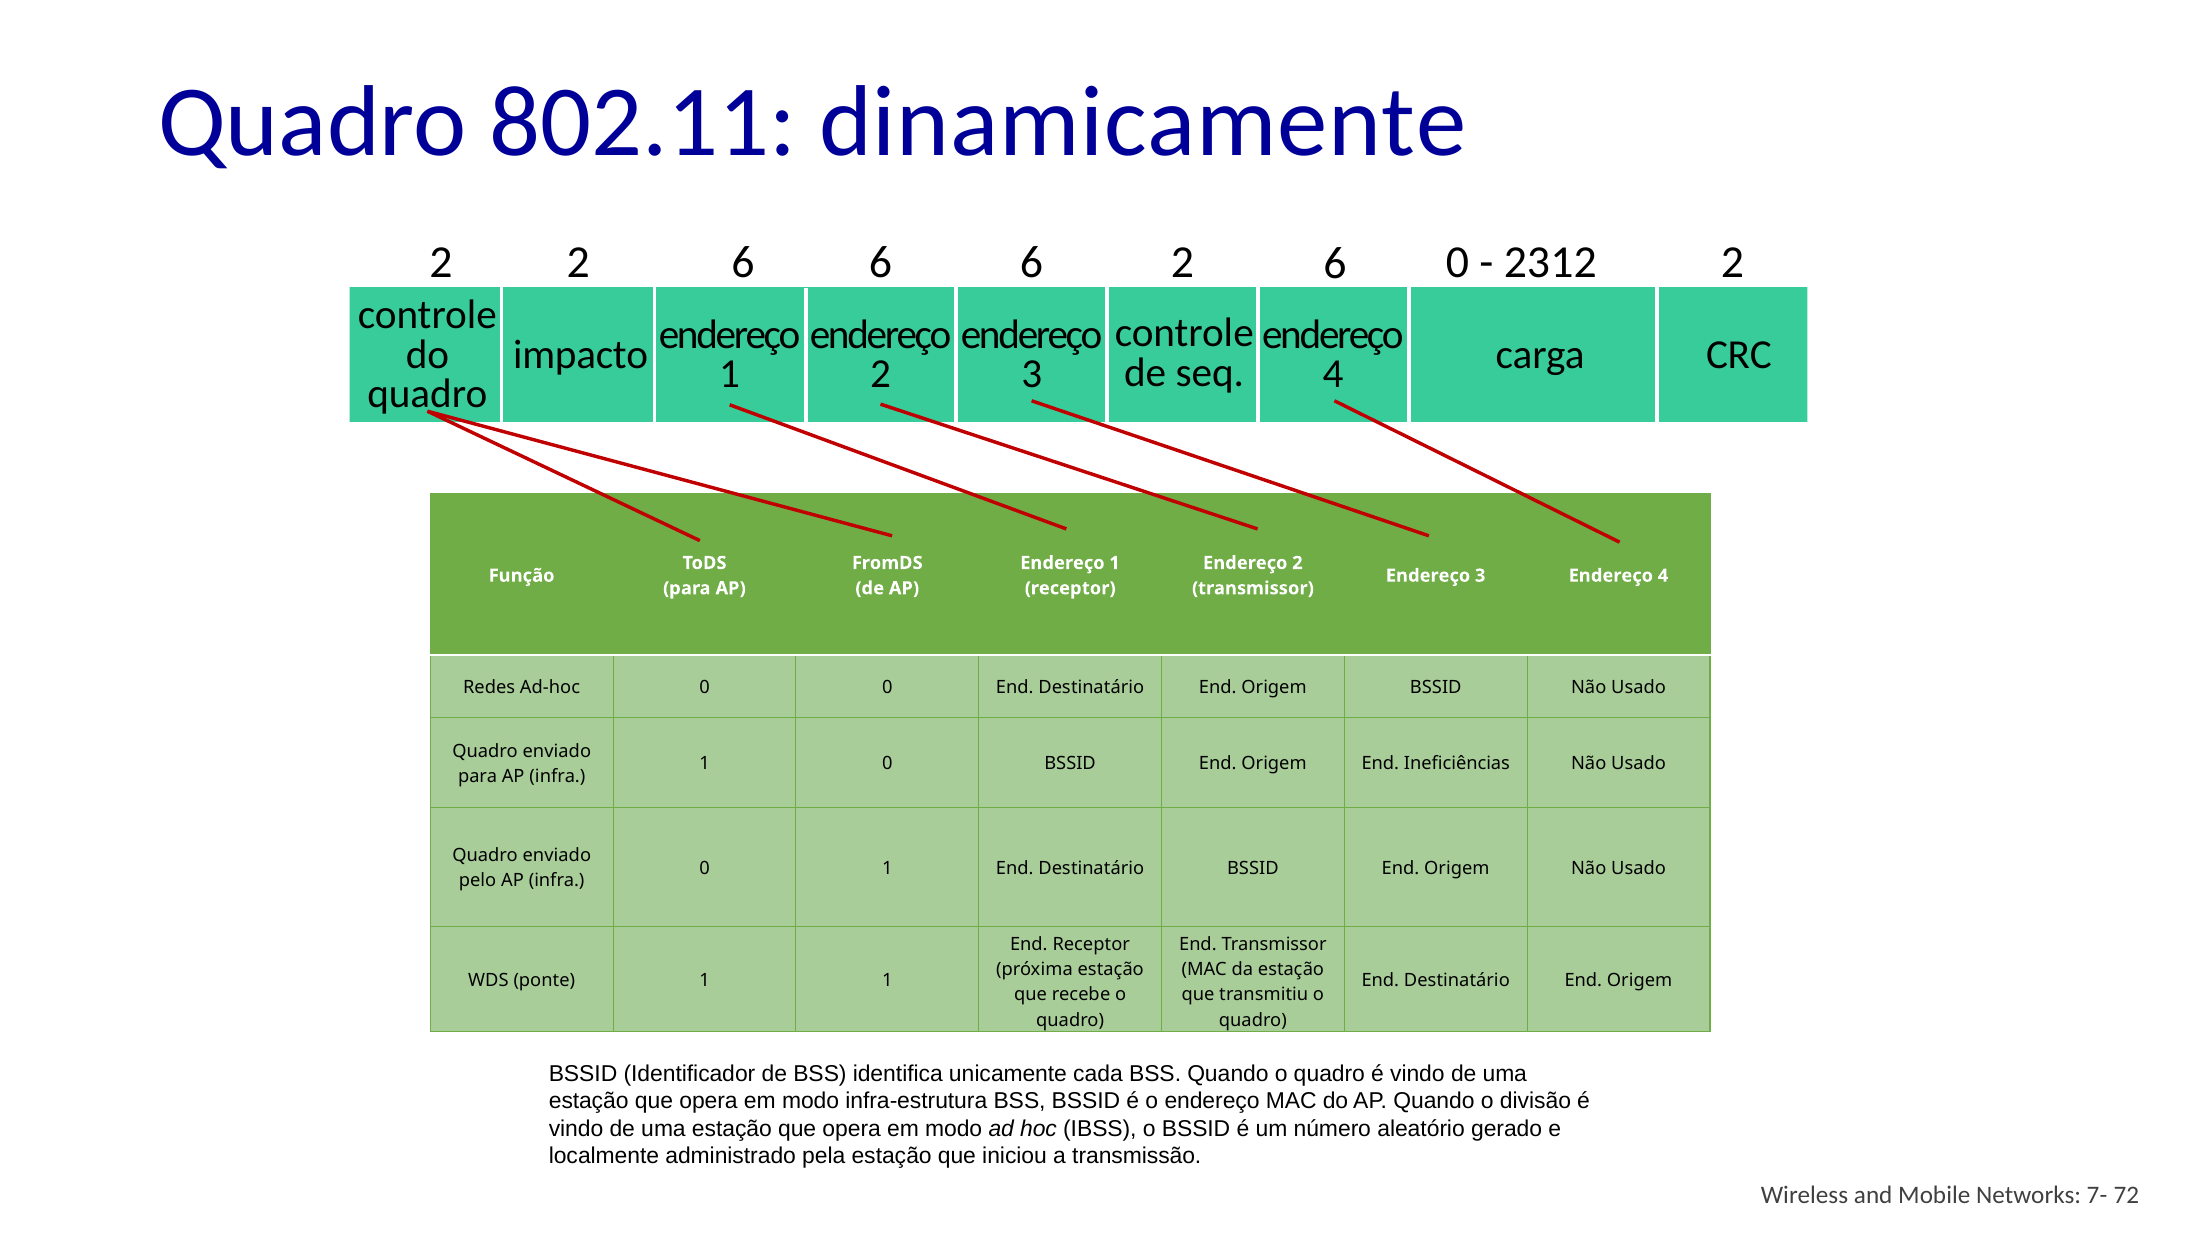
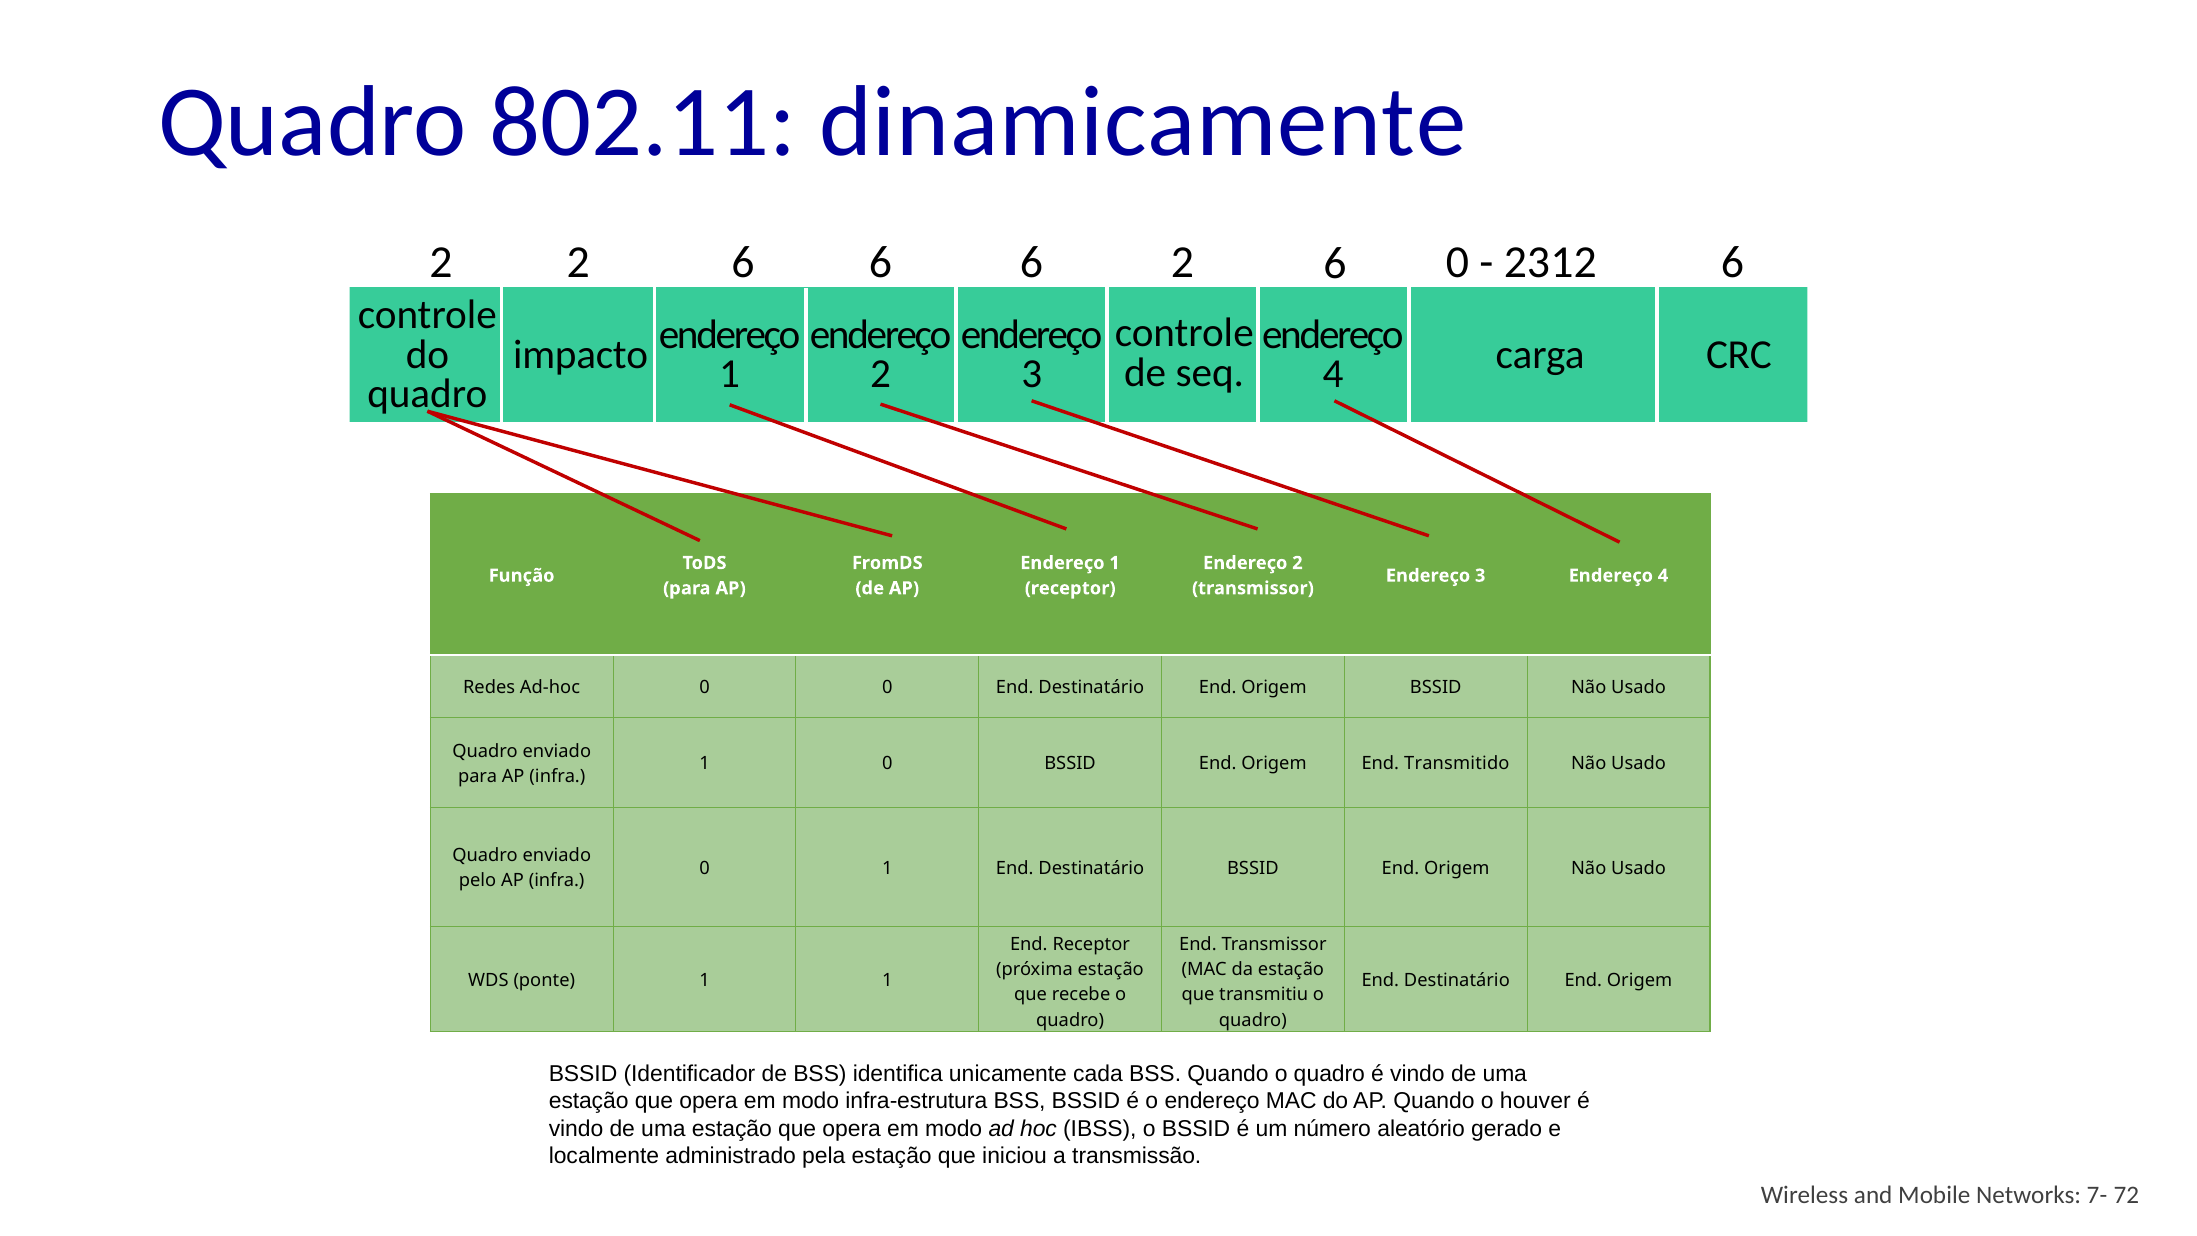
2312 2: 2 -> 6
Ineficiências: Ineficiências -> Transmitido
divisão: divisão -> houver
